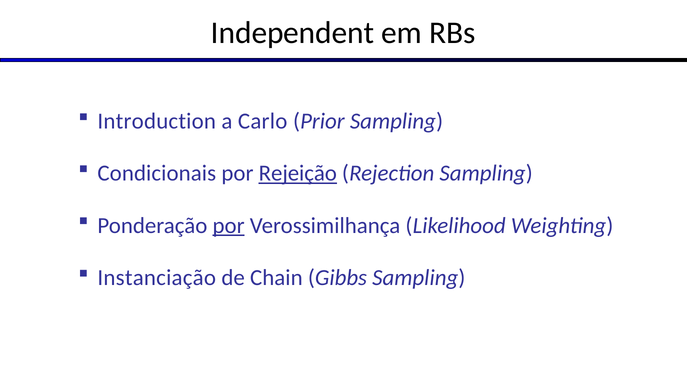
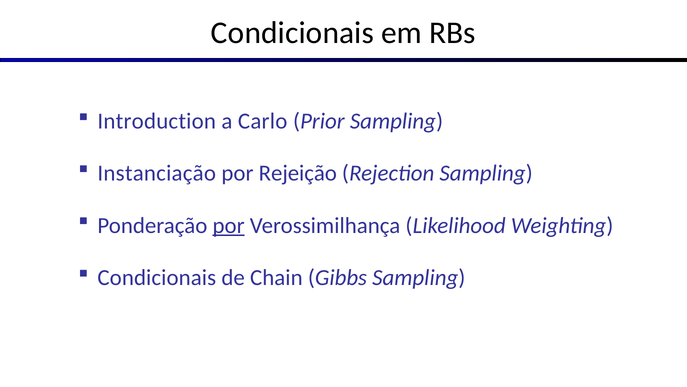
Independent at (293, 33): Independent -> Condicionais
Condicionais: Condicionais -> Instanciação
Rejeição underline: present -> none
Instanciação at (157, 277): Instanciação -> Condicionais
